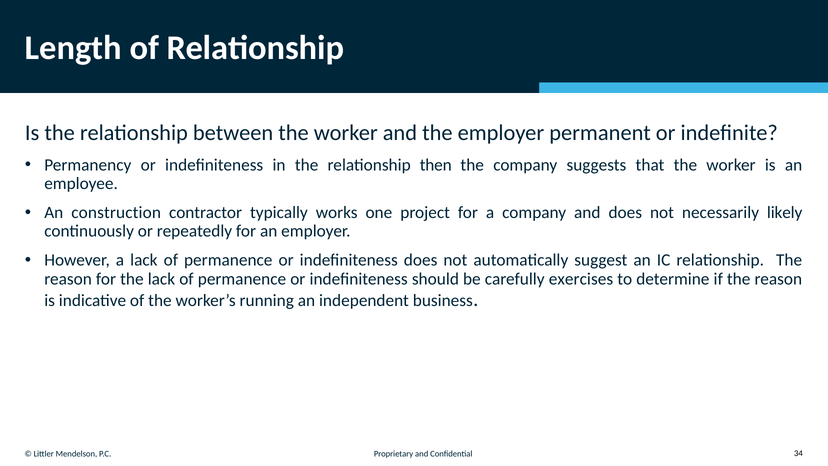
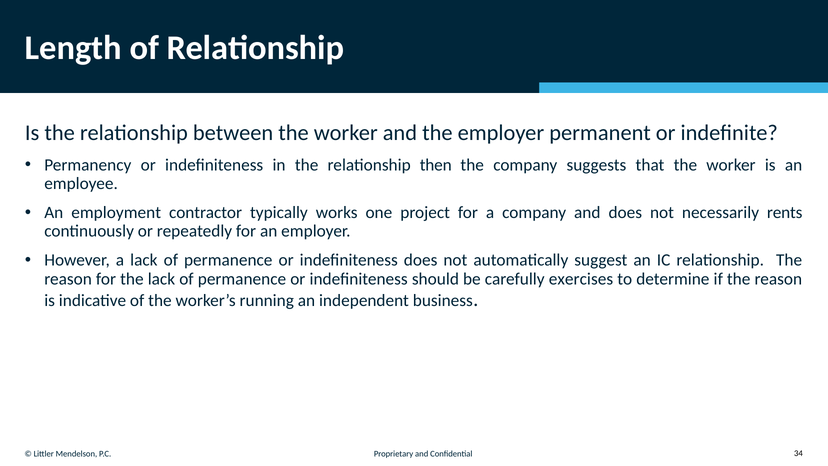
construction: construction -> employment
likely: likely -> rents
